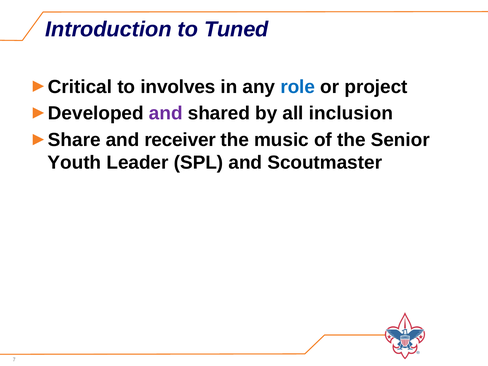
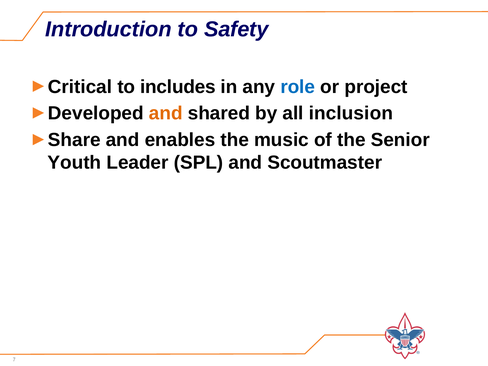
Tuned: Tuned -> Safety
involves: involves -> includes
and at (166, 113) colour: purple -> orange
receiver: receiver -> enables
